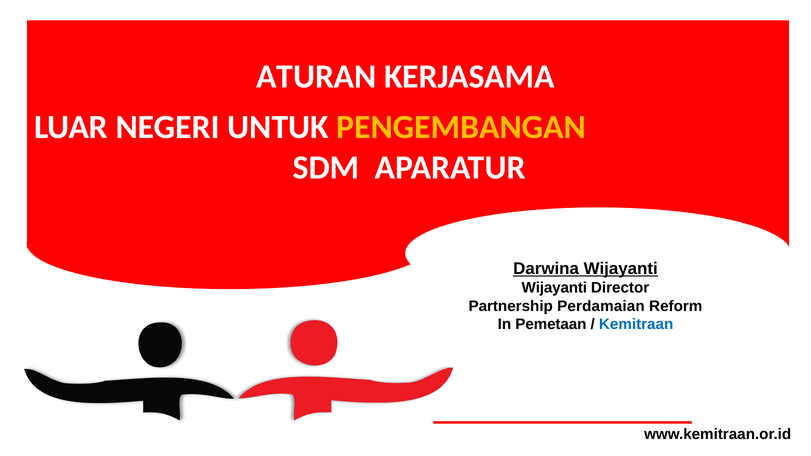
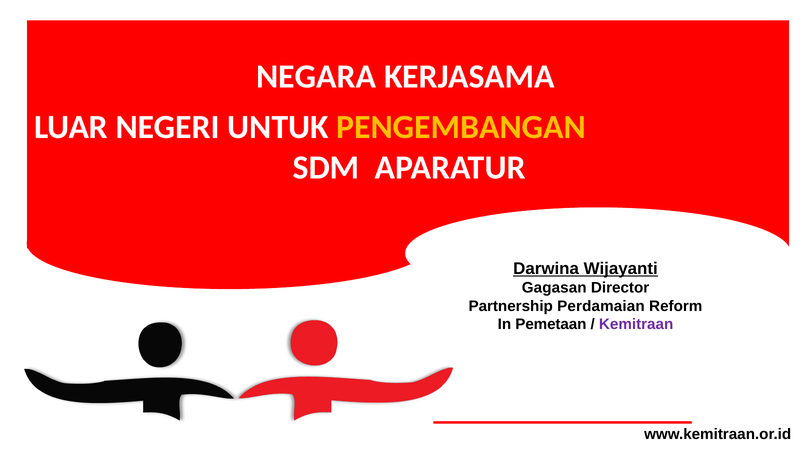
ATURAN: ATURAN -> NEGARA
Wijayanti at (554, 288): Wijayanti -> Gagasan
Kemitraan colour: blue -> purple
